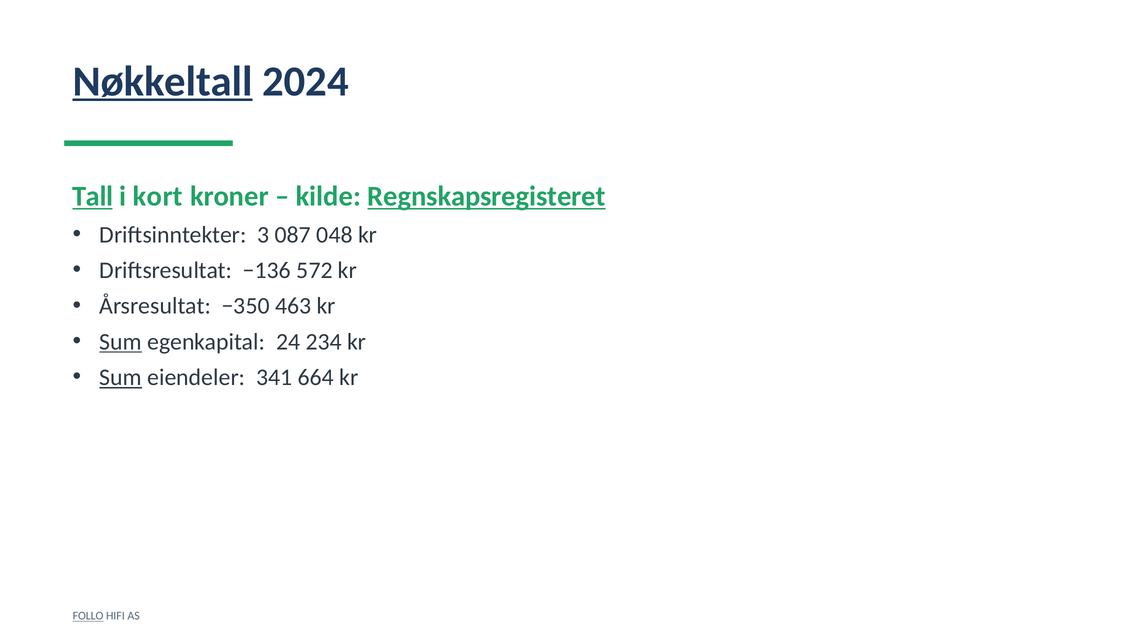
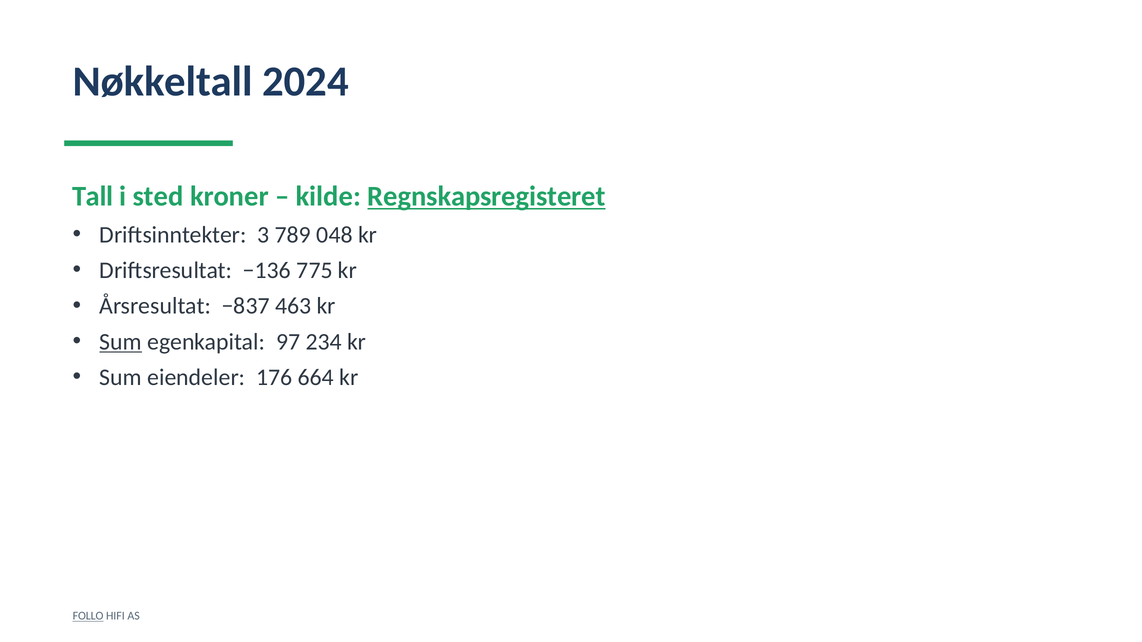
Nøkkeltall underline: present -> none
Tall underline: present -> none
kort: kort -> sted
087: 087 -> 789
572: 572 -> 775
−350: −350 -> −837
24: 24 -> 97
Sum at (121, 378) underline: present -> none
341: 341 -> 176
